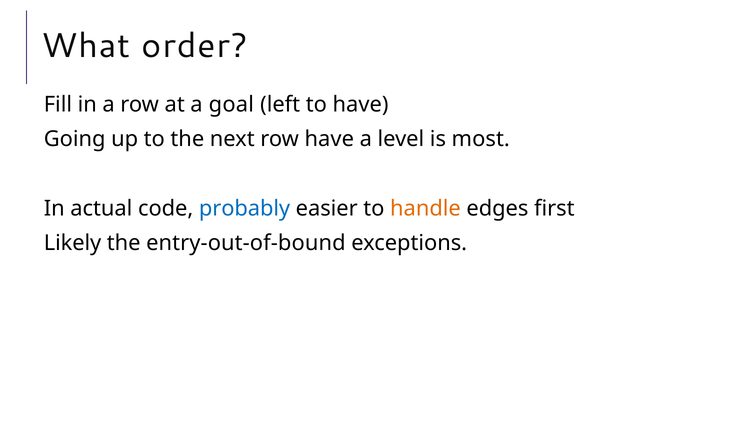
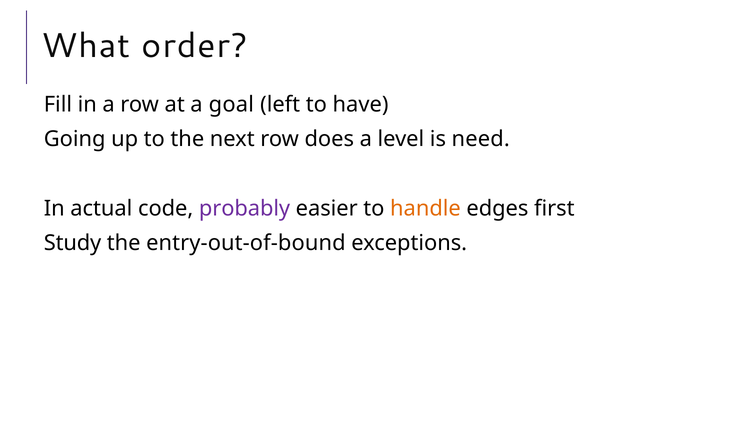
row have: have -> does
most: most -> need
probably colour: blue -> purple
Likely: Likely -> Study
